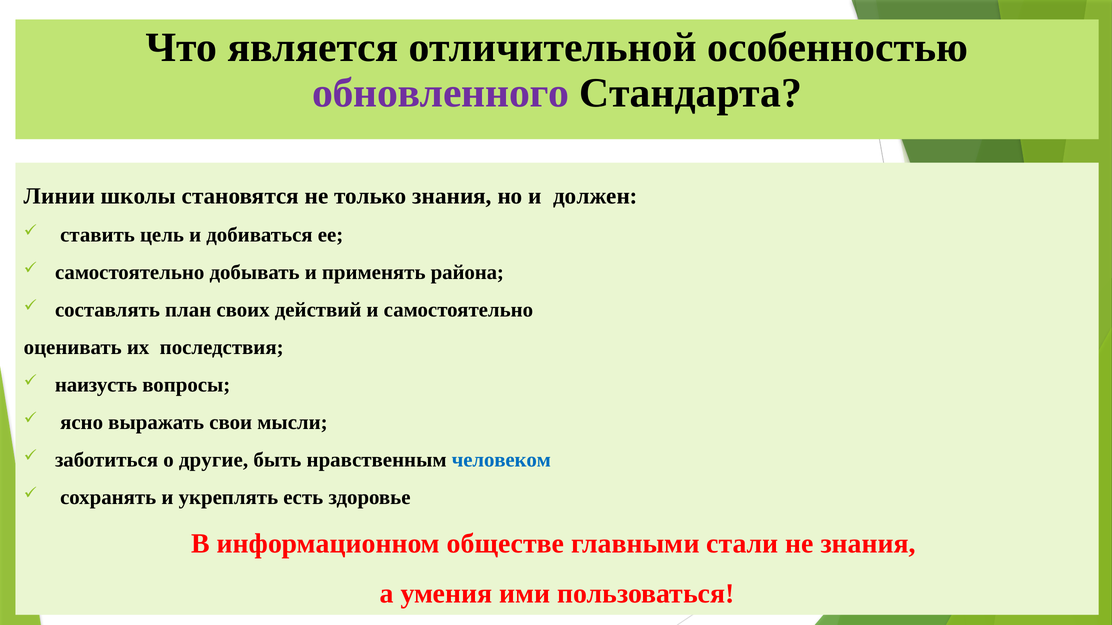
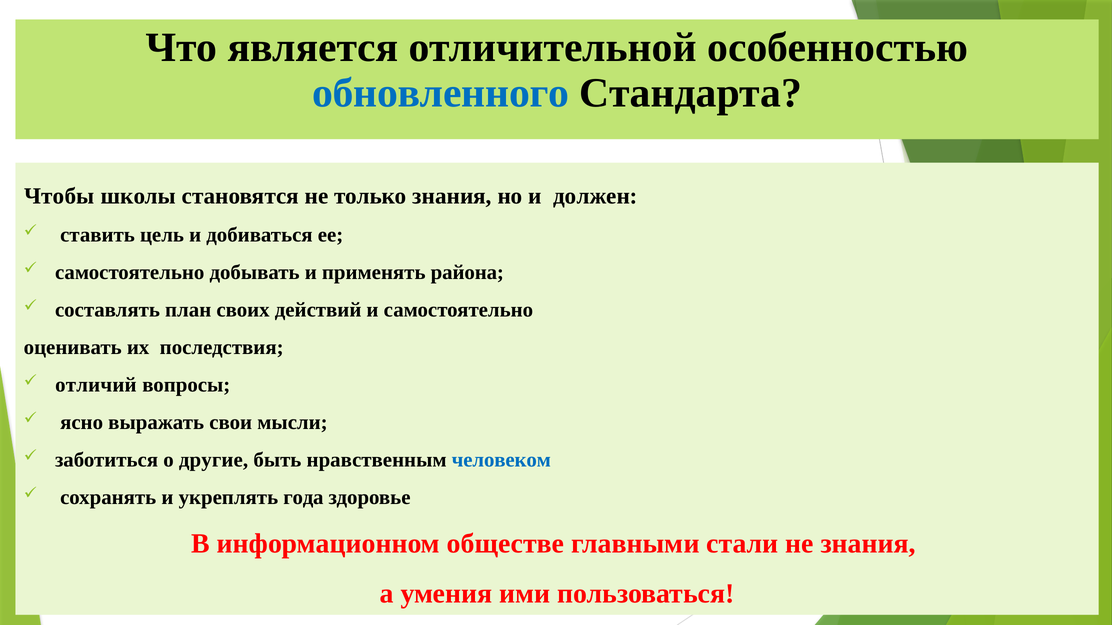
обновленного colour: purple -> blue
Линии: Линии -> Чтобы
наизусть: наизусть -> отличий
есть: есть -> года
